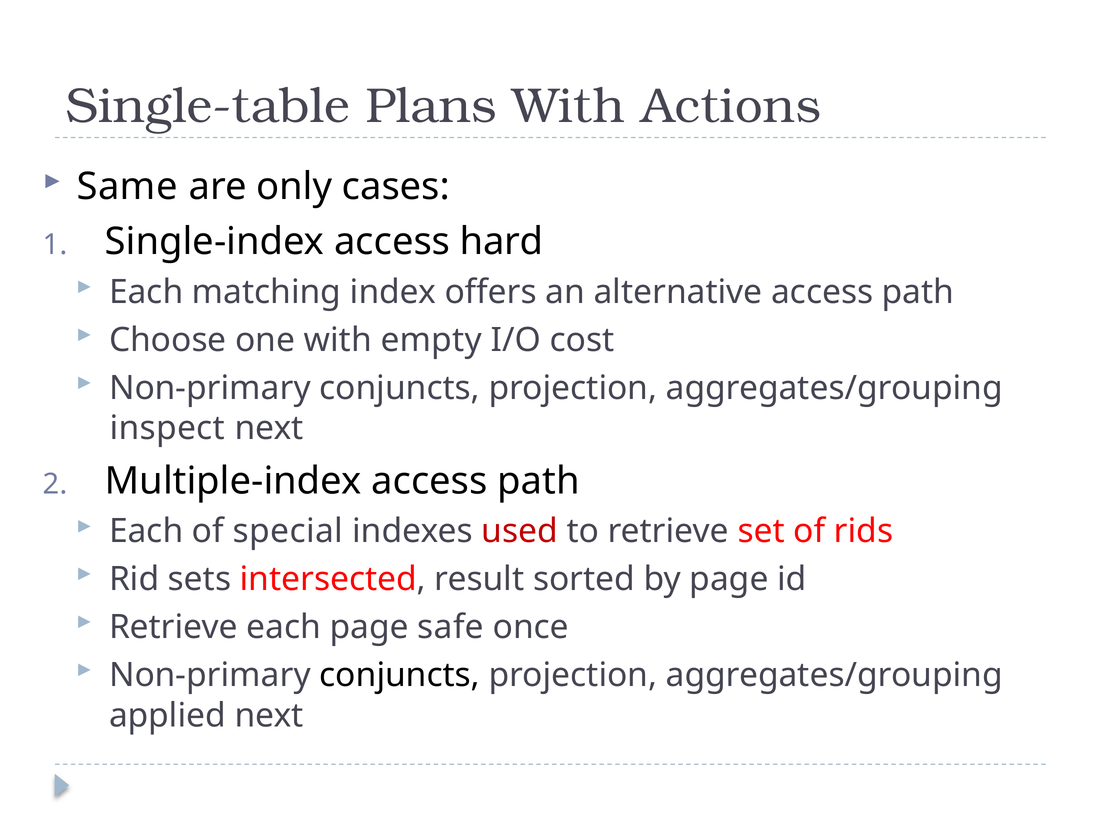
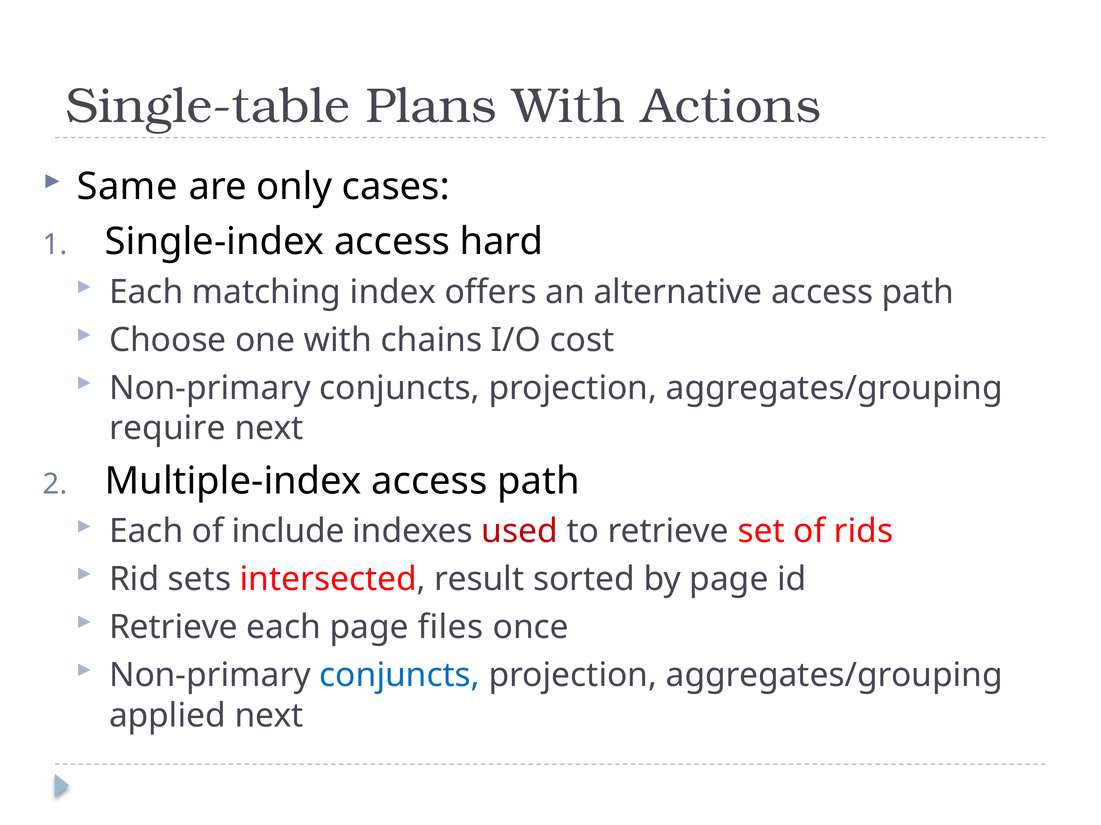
empty: empty -> chains
inspect: inspect -> require
special: special -> include
safe: safe -> files
conjuncts at (400, 676) colour: black -> blue
